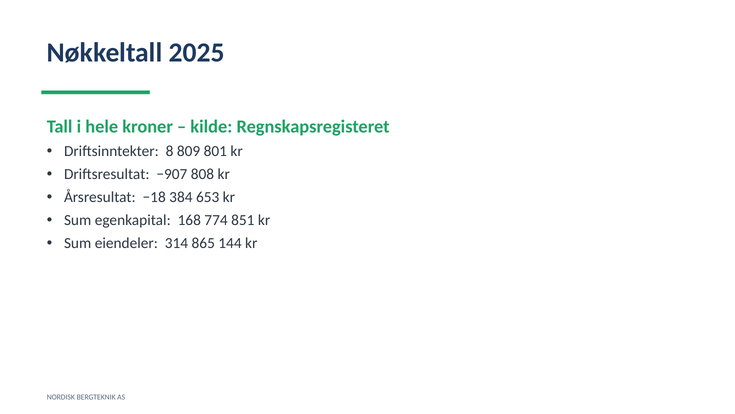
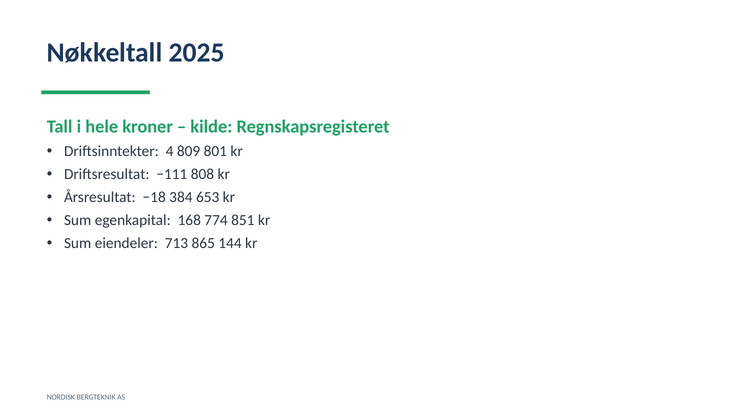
8: 8 -> 4
−907: −907 -> −111
314: 314 -> 713
